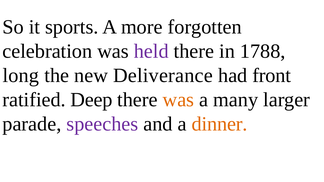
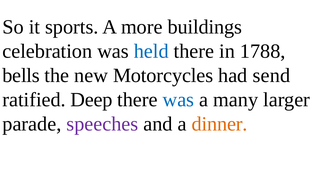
forgotten: forgotten -> buildings
held colour: purple -> blue
long: long -> bells
Deliverance: Deliverance -> Motorcycles
front: front -> send
was at (178, 100) colour: orange -> blue
